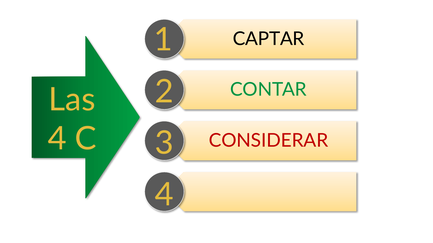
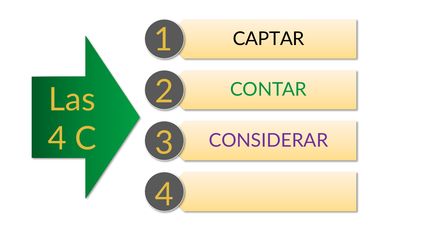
CONSIDERAR colour: red -> purple
